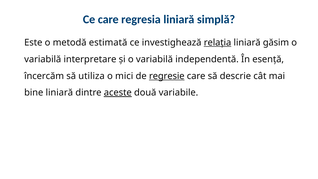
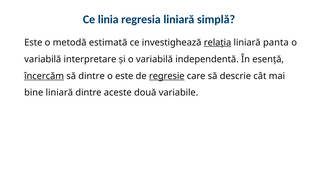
Ce care: care -> linia
găsim: găsim -> panta
încercăm underline: none -> present
să utiliza: utiliza -> dintre
o mici: mici -> este
aceste underline: present -> none
